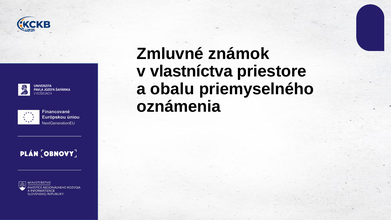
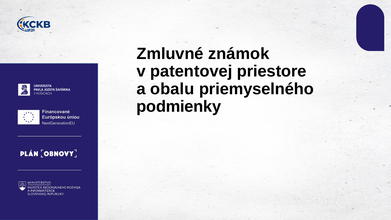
vlastníctva: vlastníctva -> patentovej
oznámenia: oznámenia -> podmienky
